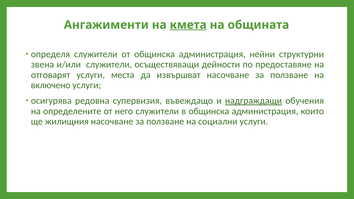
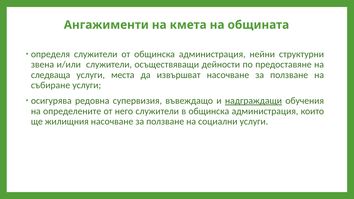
кмета underline: present -> none
отговарят: отговарят -> следваща
включено: включено -> събиране
